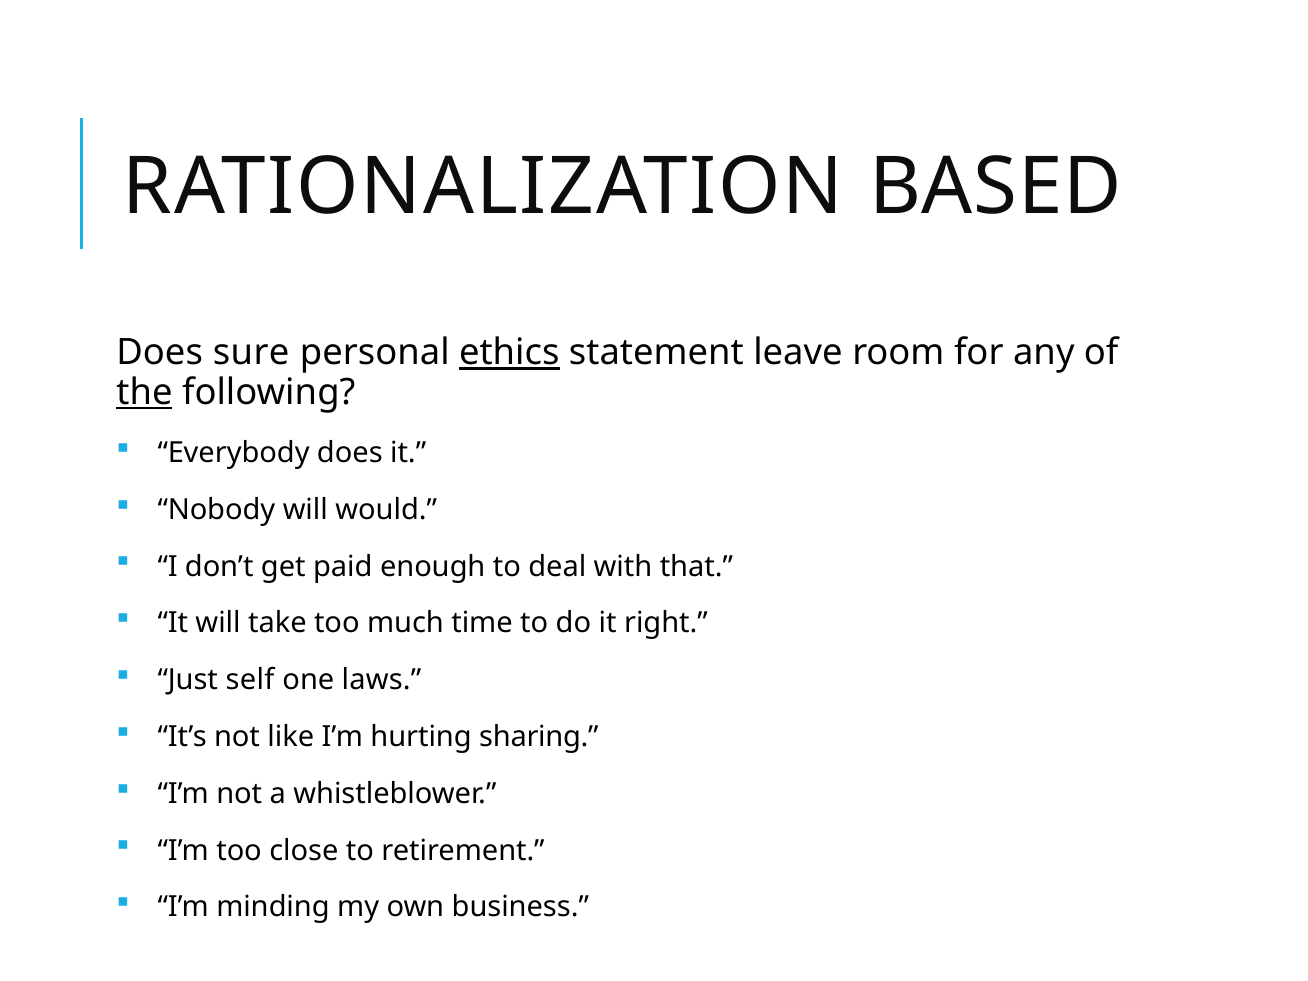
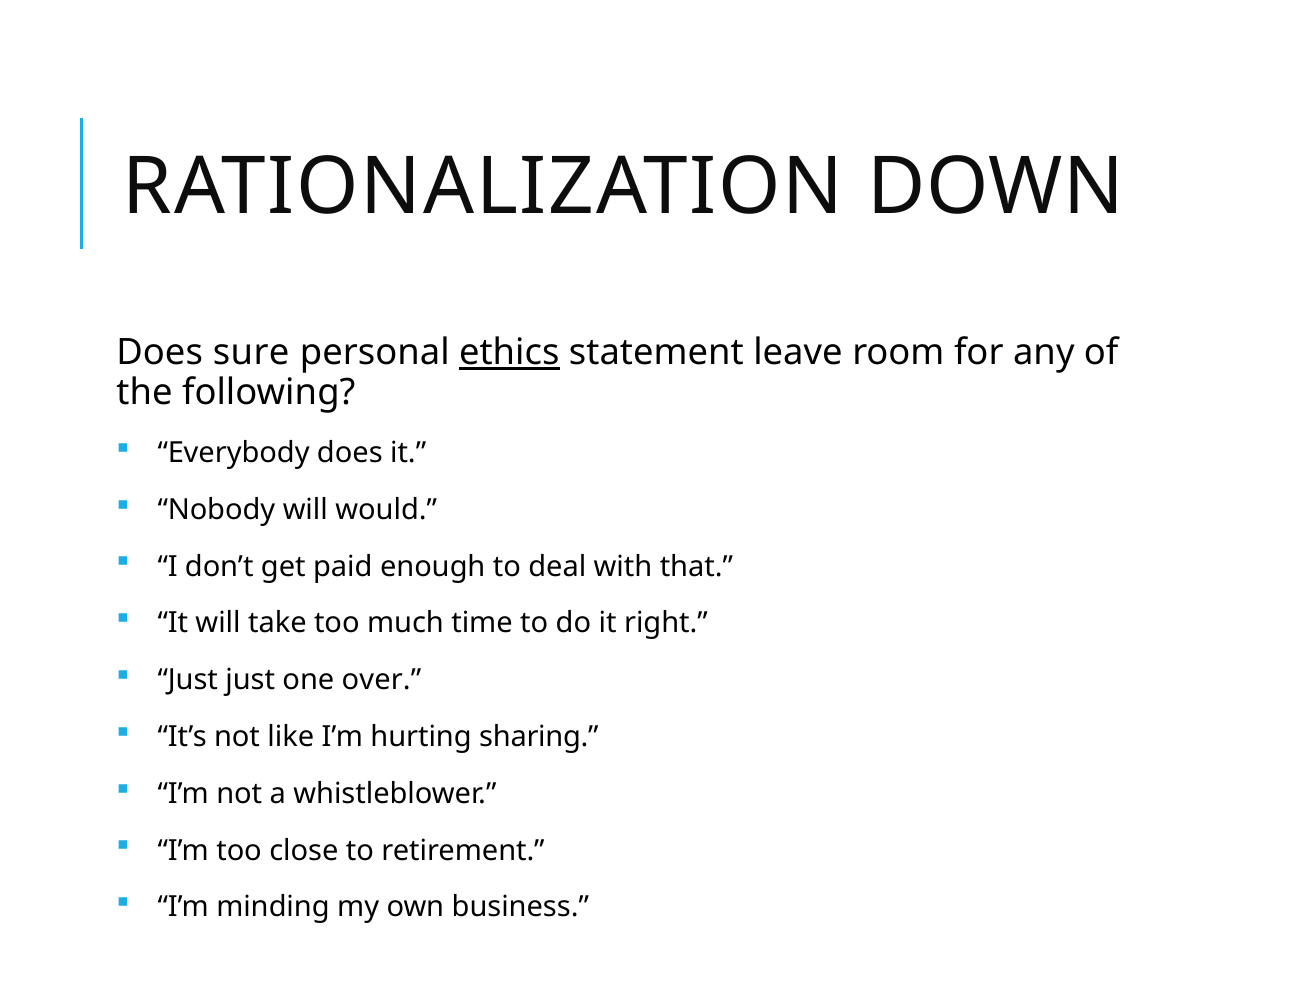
BASED: BASED -> DOWN
the underline: present -> none
Just self: self -> just
laws: laws -> over
